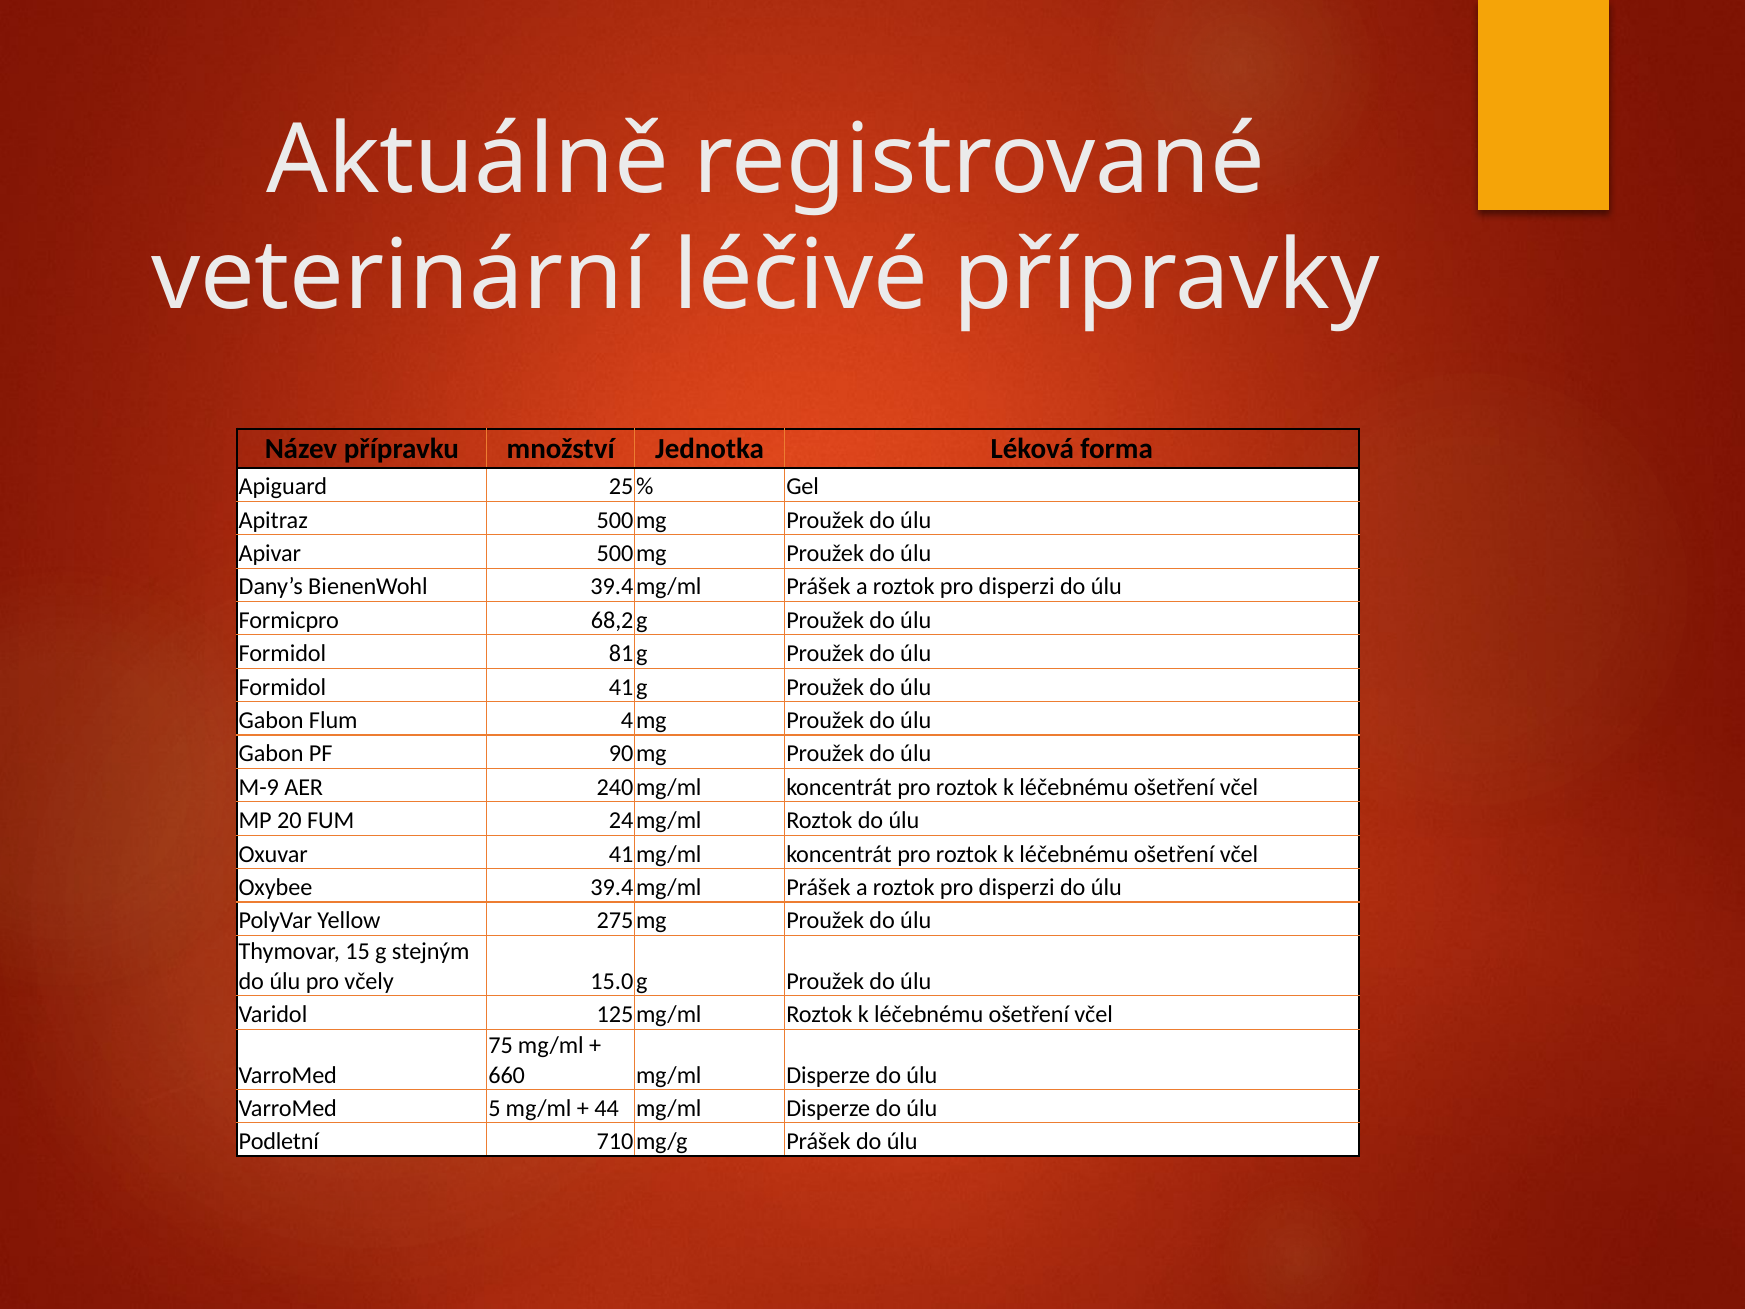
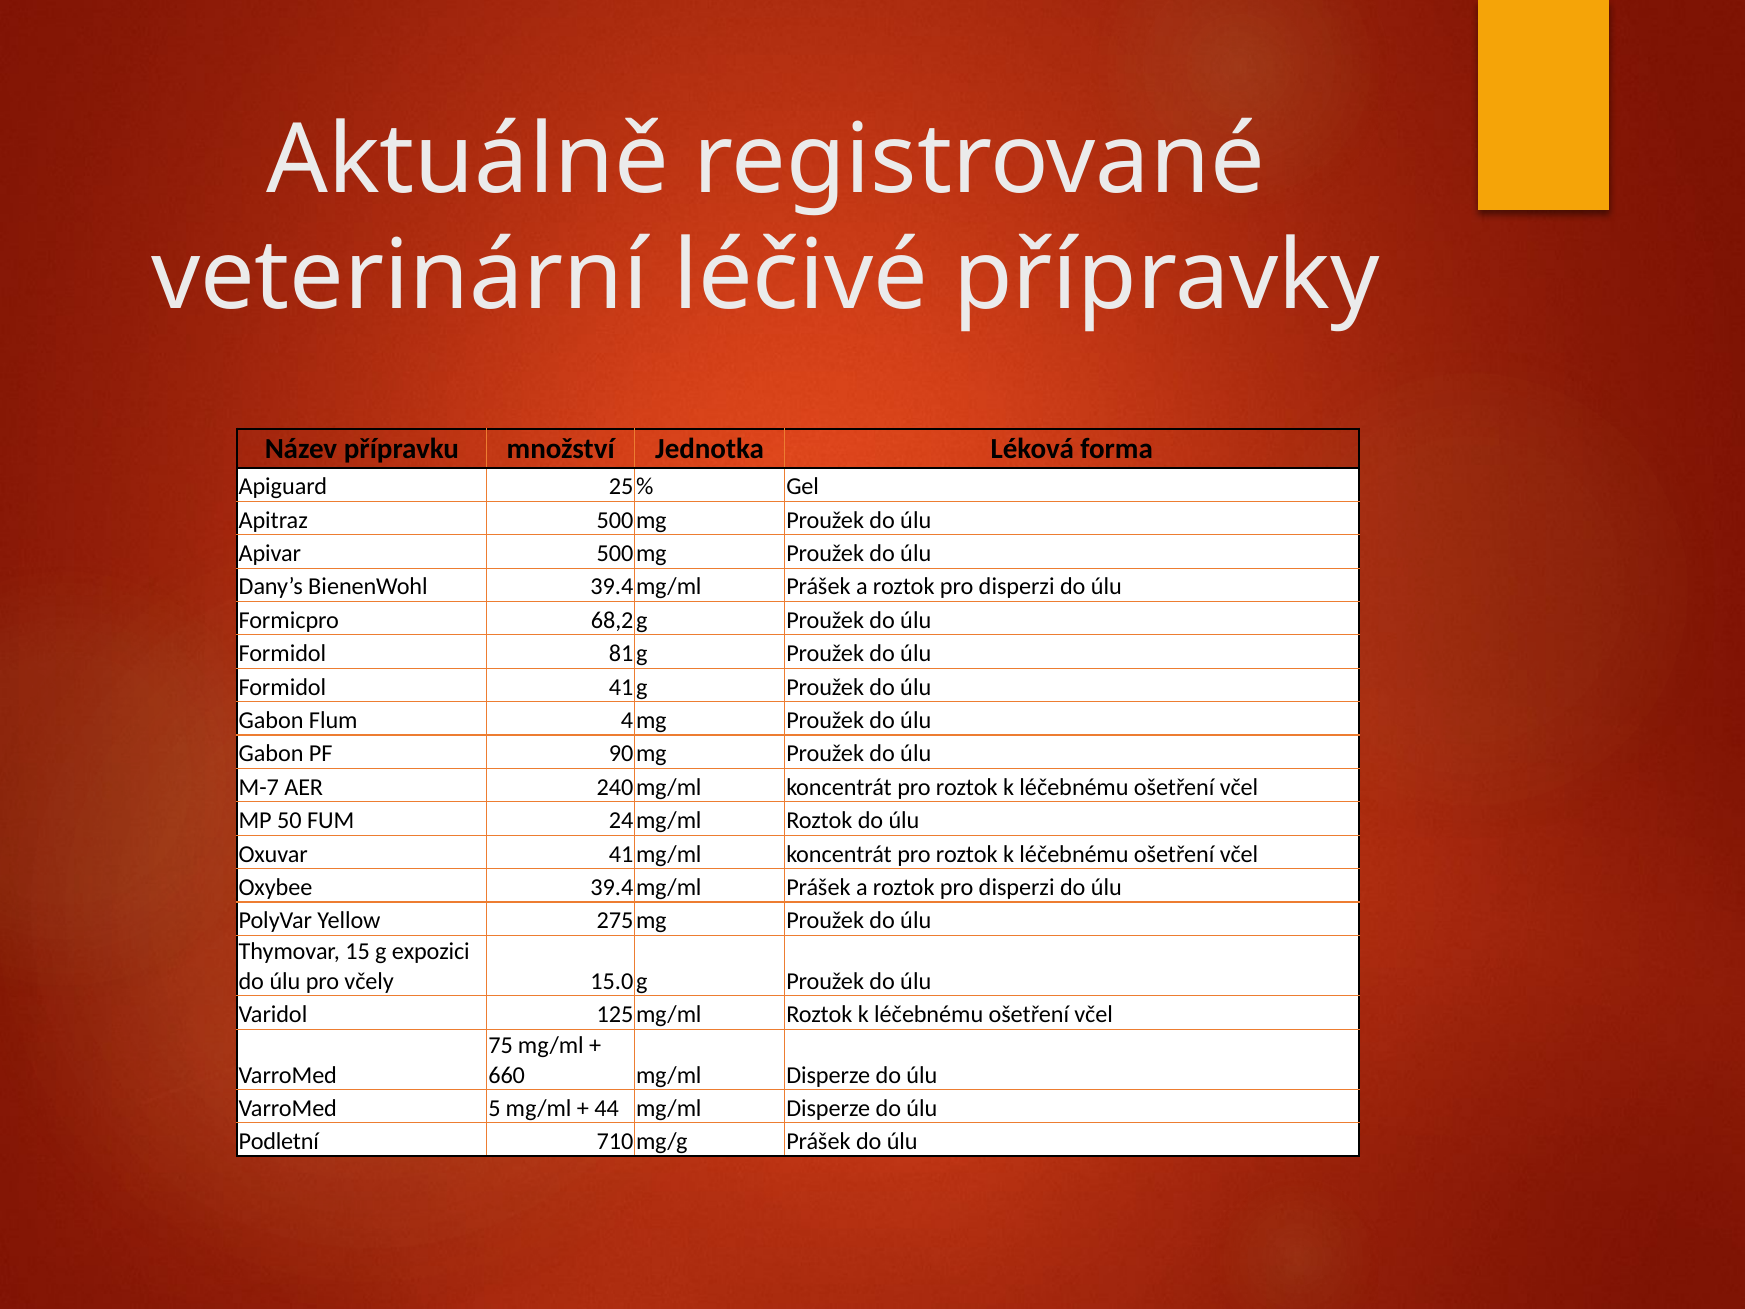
M-9: M-9 -> M-7
20: 20 -> 50
stejným: stejným -> expozici
